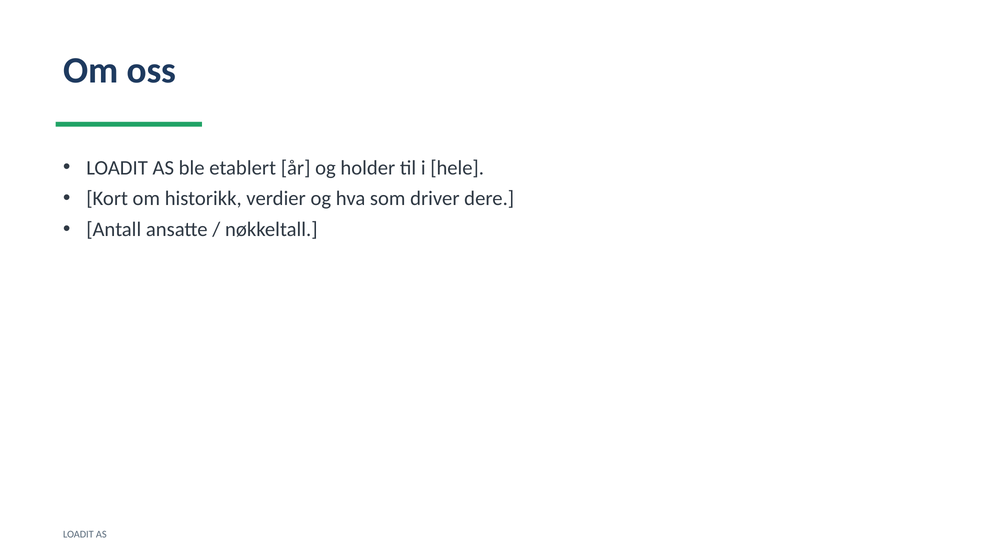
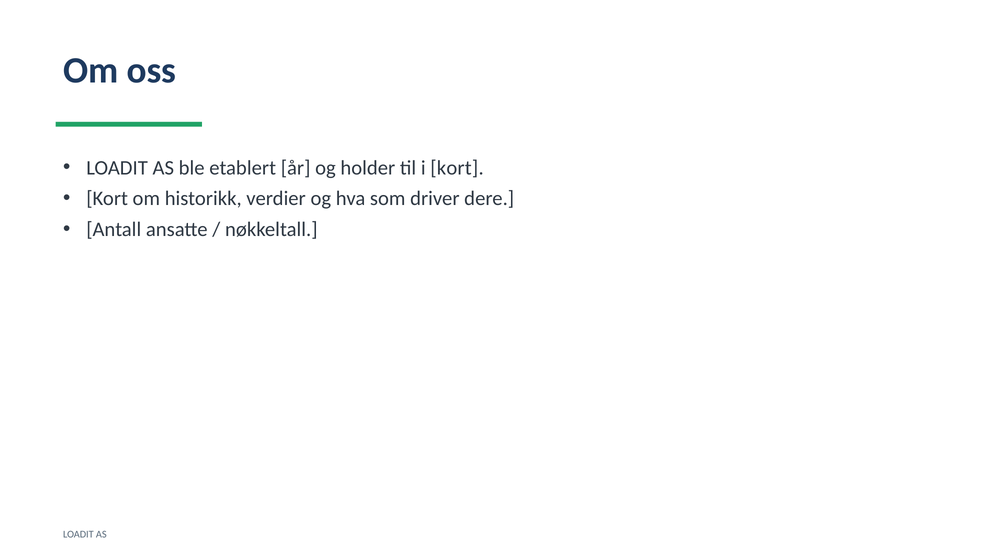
i hele: hele -> kort
